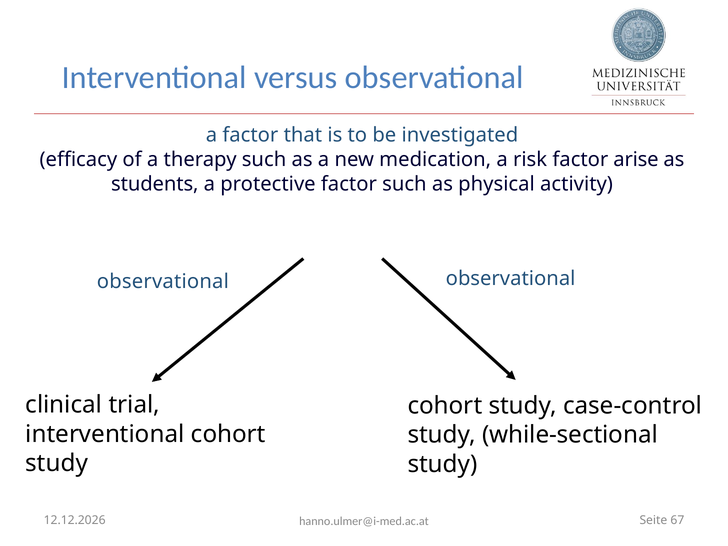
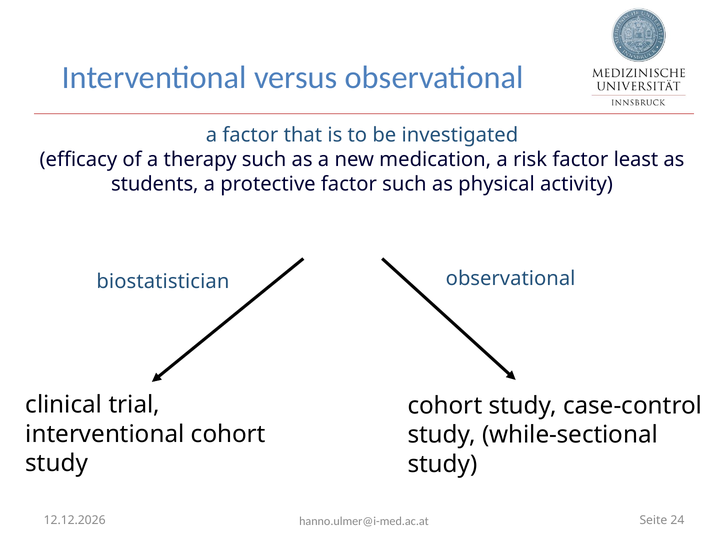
arise: arise -> least
observational at (163, 282): observational -> biostatistician
67: 67 -> 24
